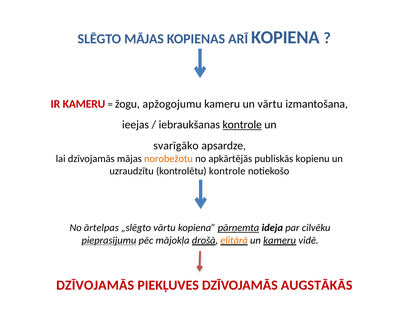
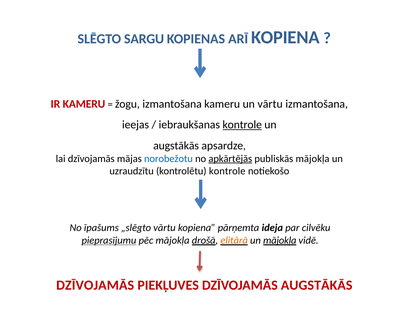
SLĒGTO MĀJAS: MĀJAS -> SARGU
žogu apžogojumu: apžogojumu -> izmantošana
svarīgāko at (176, 146): svarīgāko -> augstākās
norobežotu colour: orange -> blue
apkārtējās underline: none -> present
publiskās kopienu: kopienu -> mājokļa
ārtelpas: ārtelpas -> īpašums
pārņemta underline: present -> none
un kameru: kameru -> mājokļa
